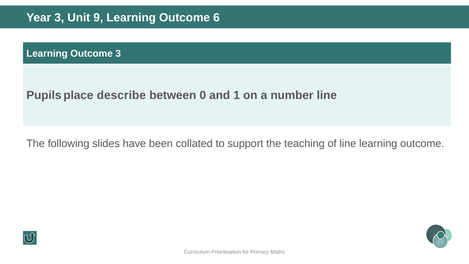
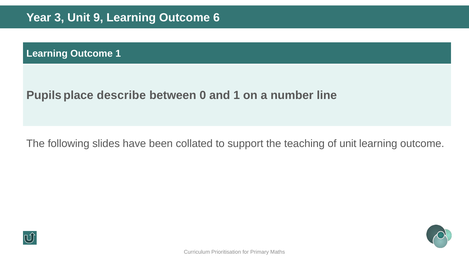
Outcome 3: 3 -> 1
of line: line -> unit
